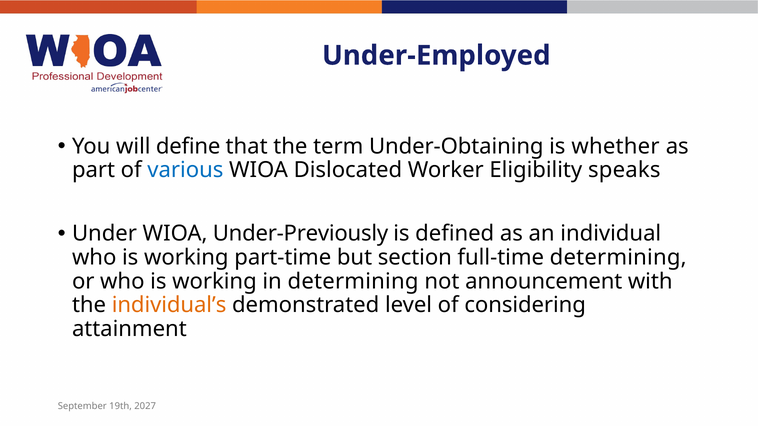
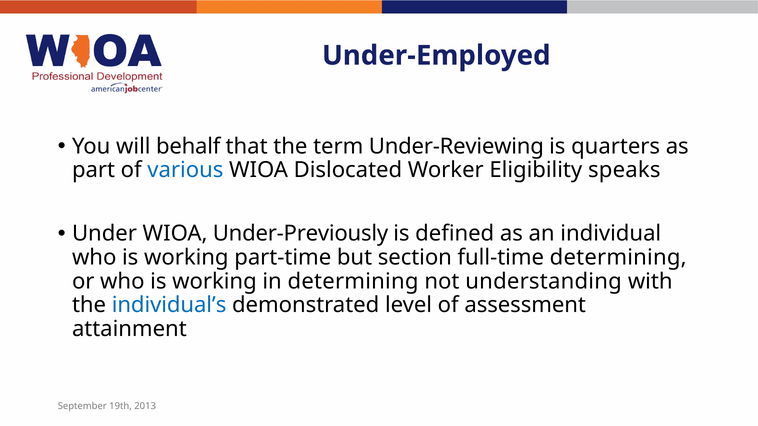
define: define -> behalf
Under-Obtaining: Under-Obtaining -> Under-Reviewing
whether: whether -> quarters
announcement: announcement -> understanding
individual’s colour: orange -> blue
considering: considering -> assessment
2027: 2027 -> 2013
